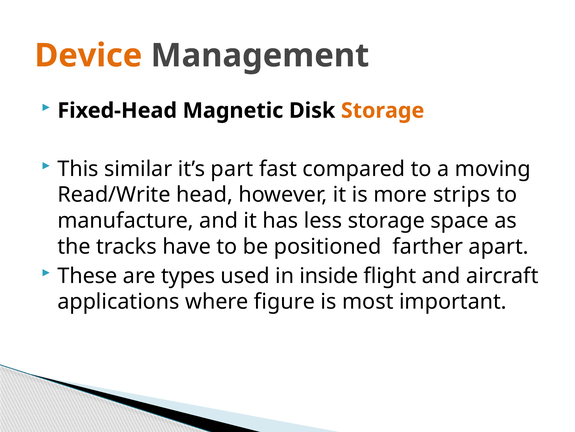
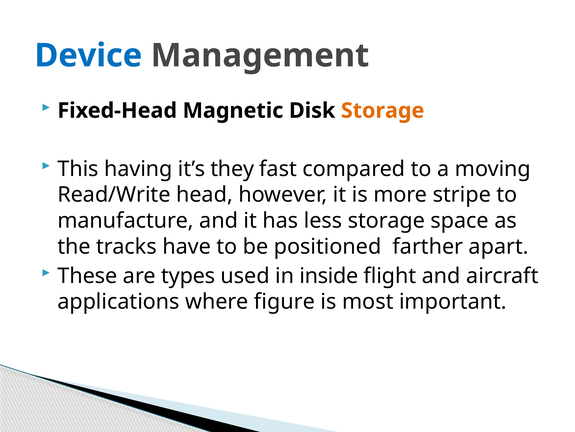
Device colour: orange -> blue
similar: similar -> having
part: part -> they
strips: strips -> stripe
